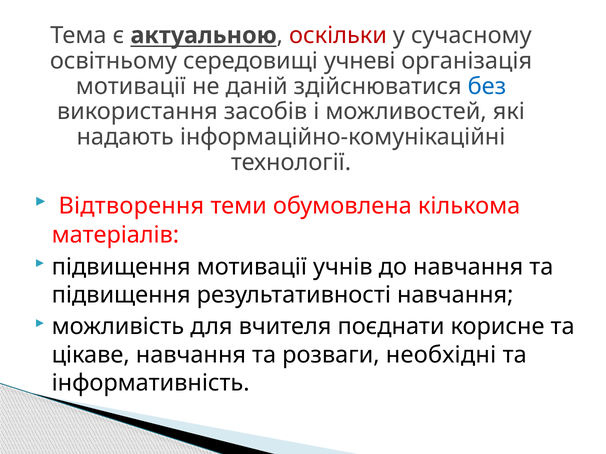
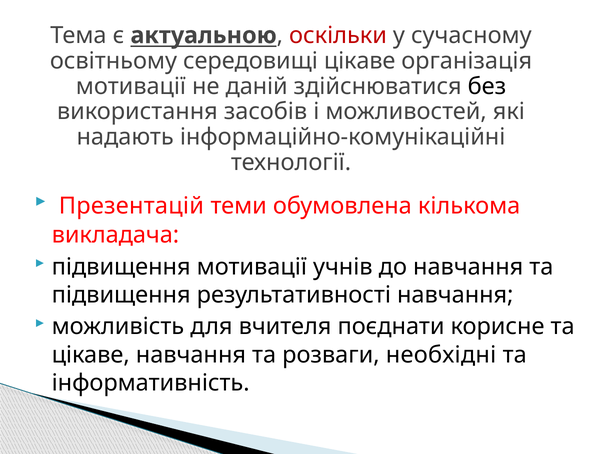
середовищі учневі: учневі -> цікаве
без colour: blue -> black
Відтворення: Відтворення -> Презентацій
матеріалів: матеріалів -> викладача
